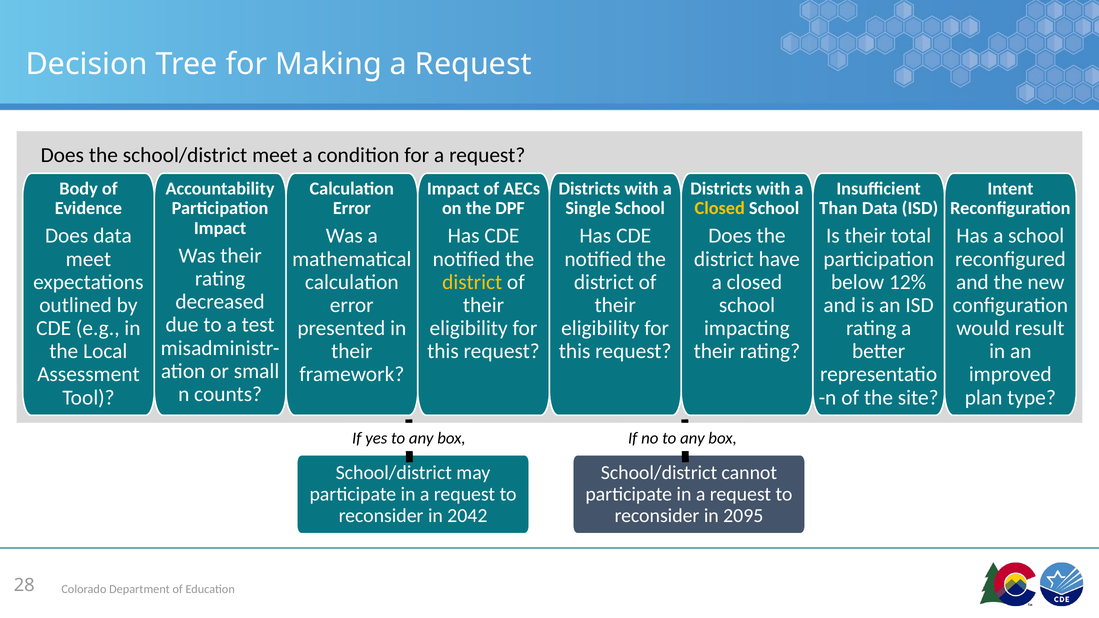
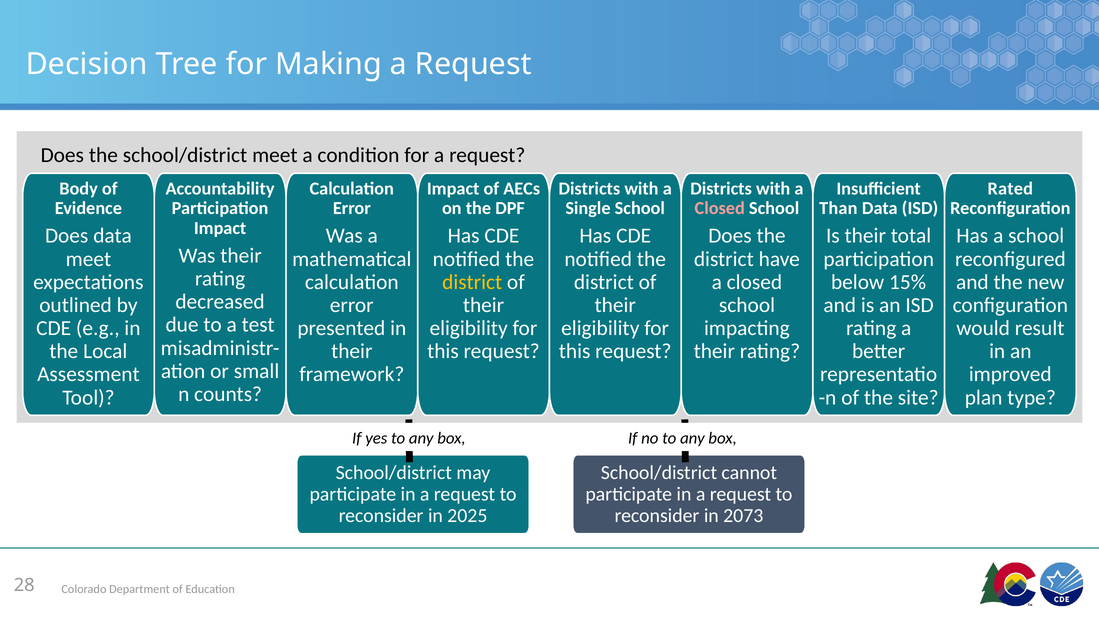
Intent: Intent -> Rated
Closed at (720, 208) colour: yellow -> pink
12%: 12% -> 15%
2042: 2042 -> 2025
2095: 2095 -> 2073
